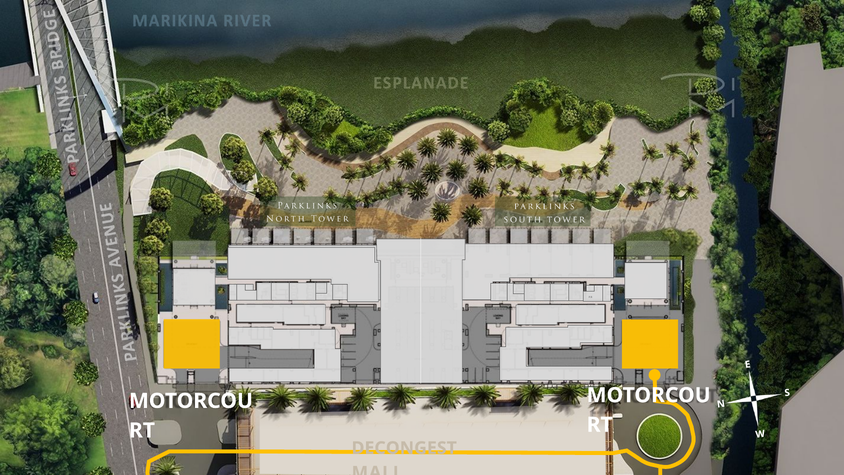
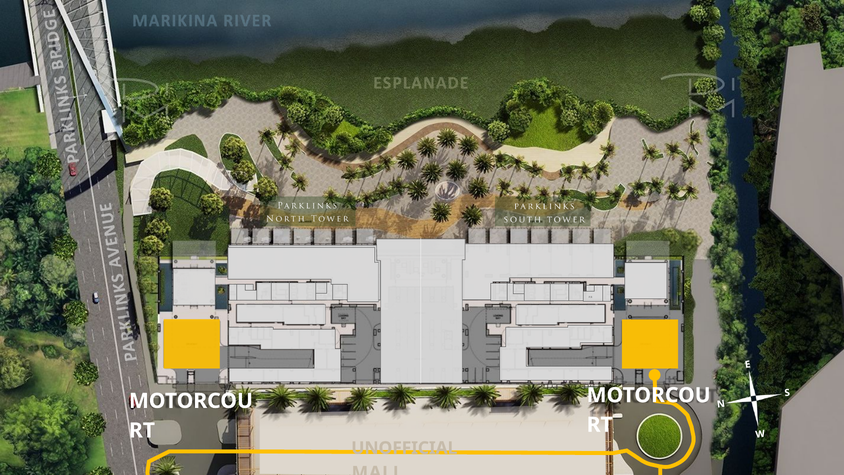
DECONGEST: DECONGEST -> UNOFFICIAL
